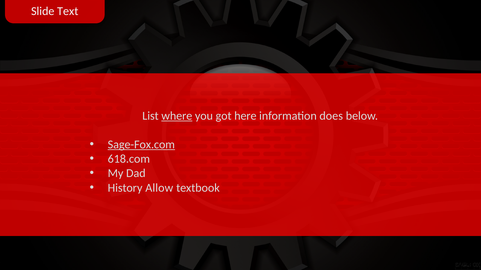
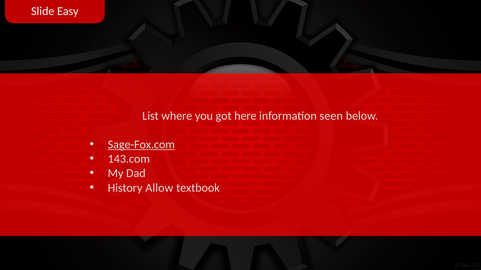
Text: Text -> Easy
where underline: present -> none
does: does -> seen
618.com: 618.com -> 143.com
